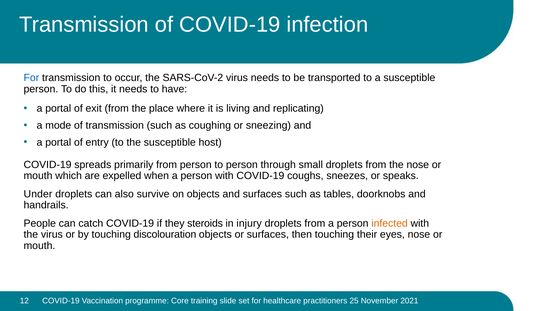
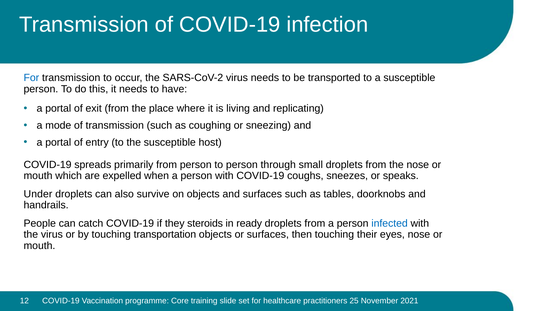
injury: injury -> ready
infected colour: orange -> blue
discolouration: discolouration -> transportation
